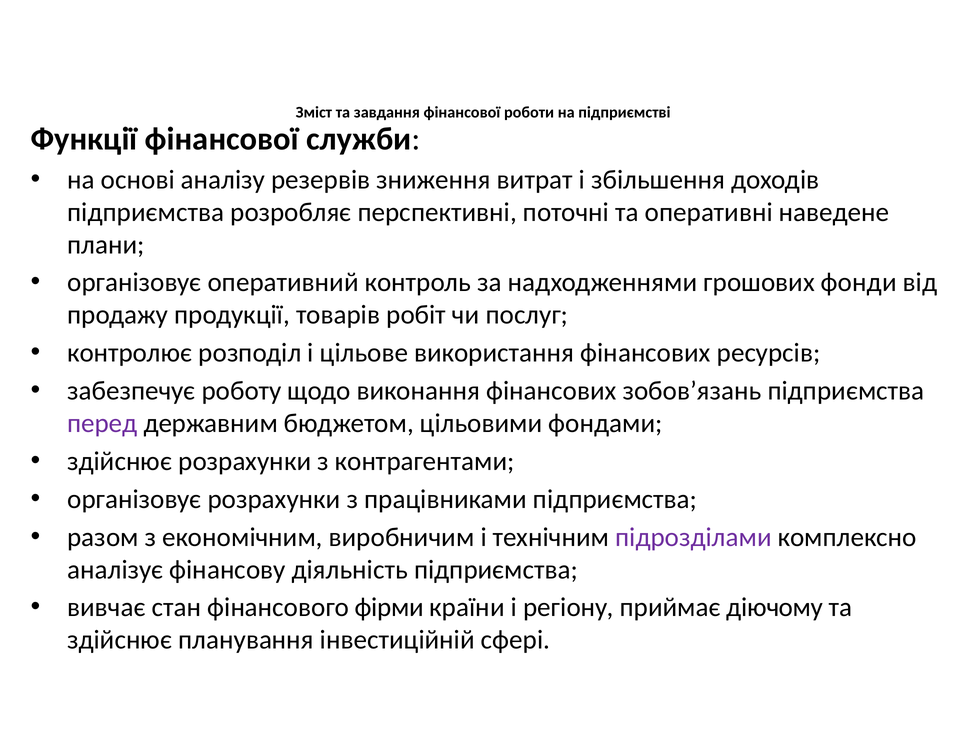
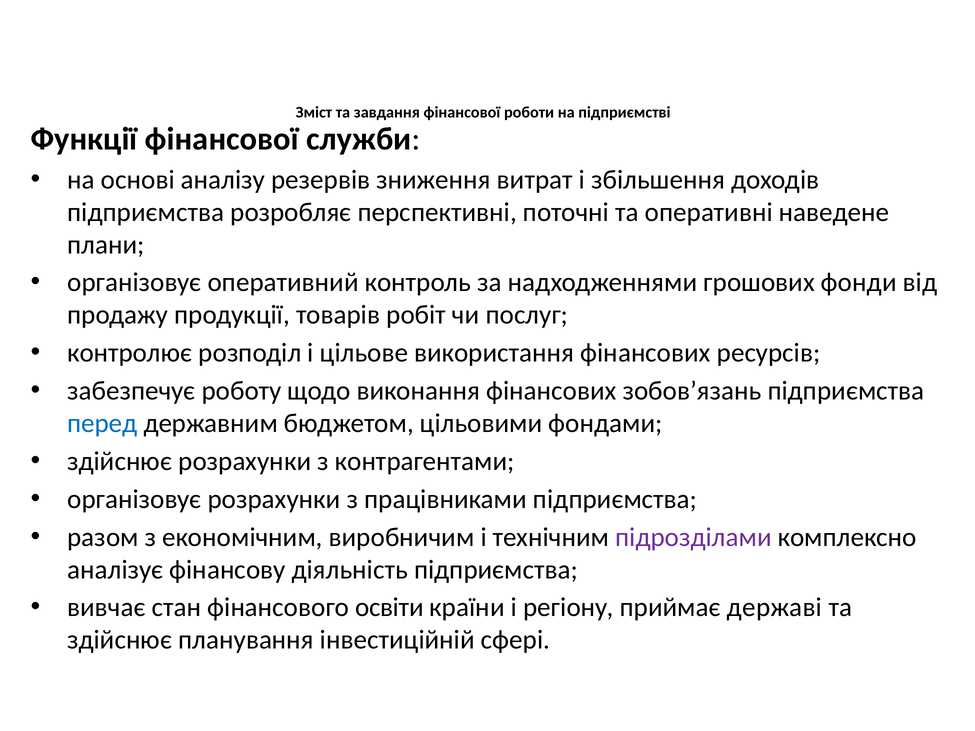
перед colour: purple -> blue
фірми: фірми -> освіти
діючому: діючому -> державі
